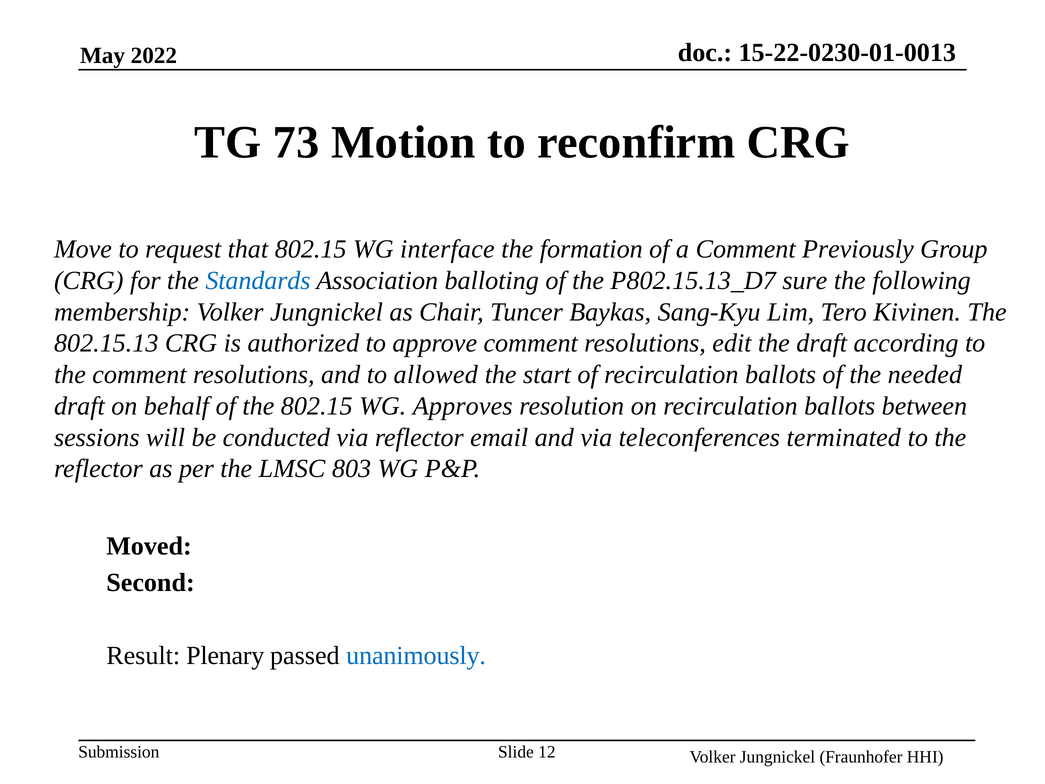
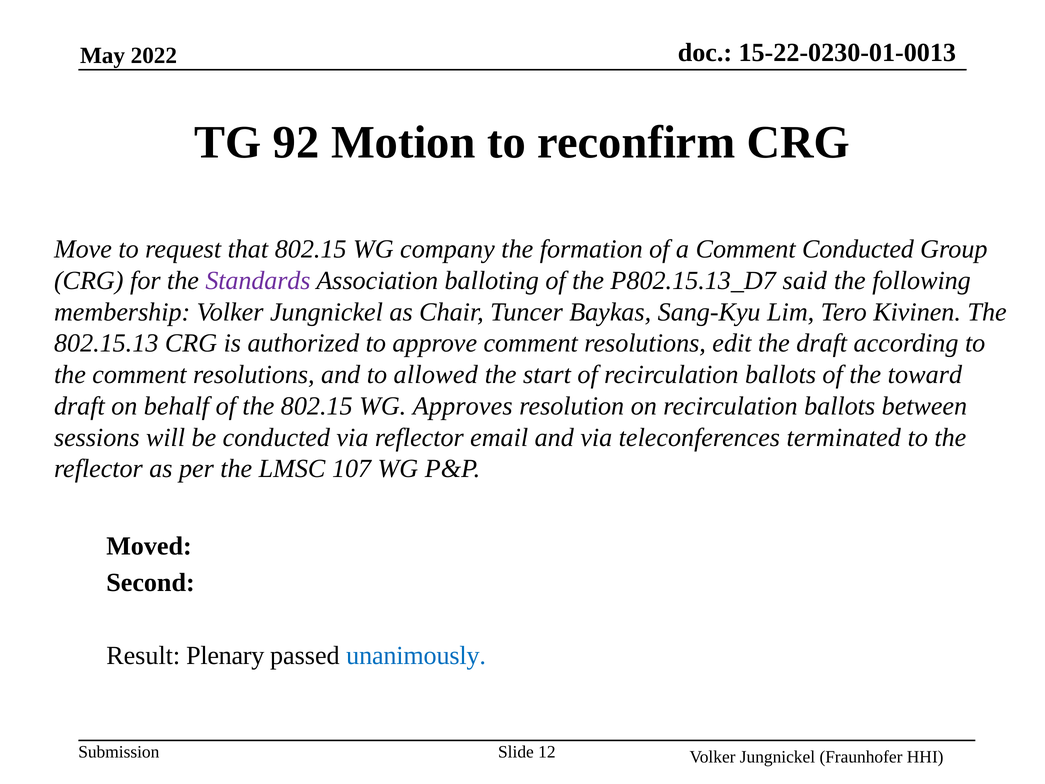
73: 73 -> 92
interface: interface -> company
Comment Previously: Previously -> Conducted
Standards colour: blue -> purple
sure: sure -> said
needed: needed -> toward
803: 803 -> 107
